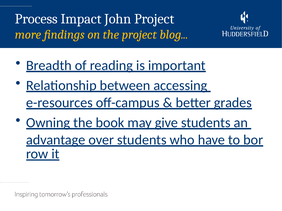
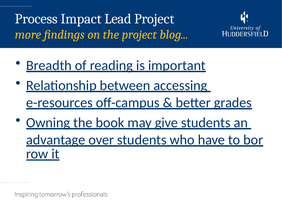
John: John -> Lead
